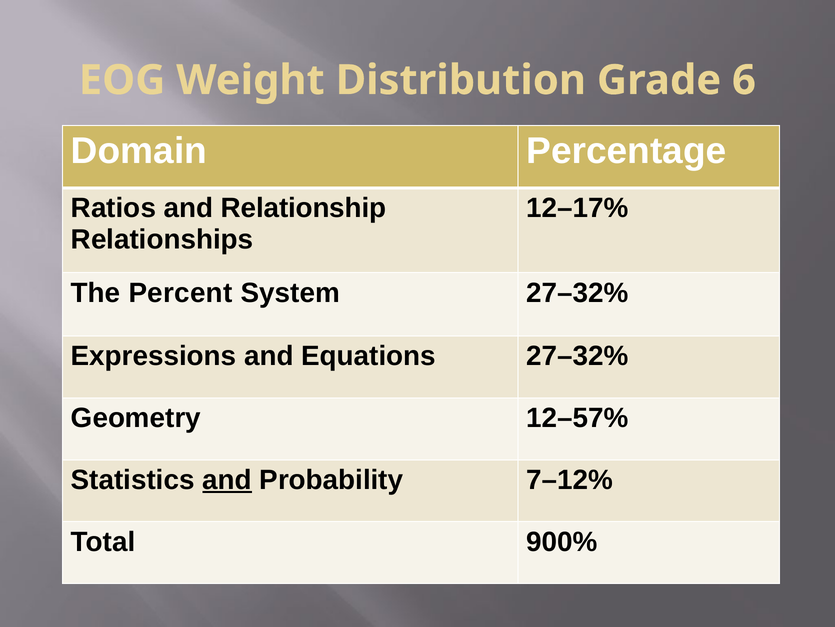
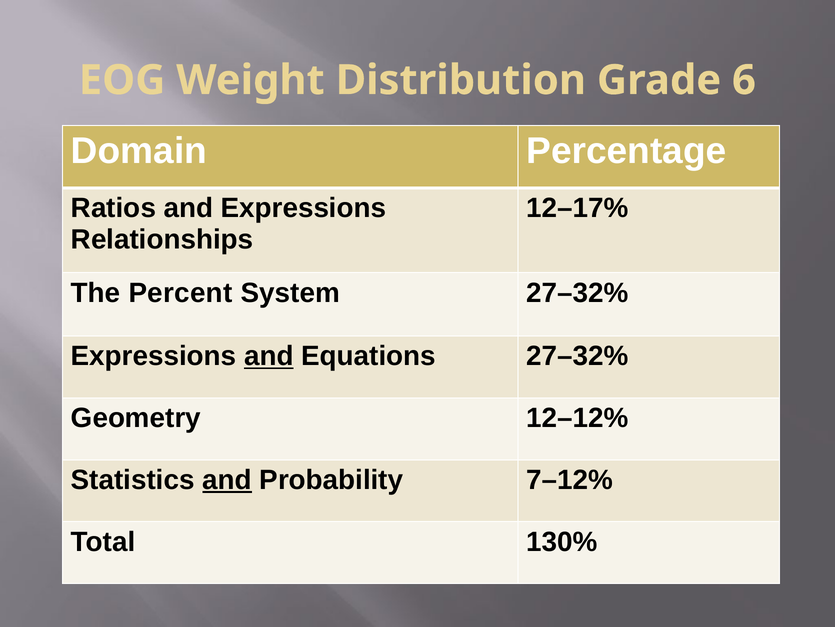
and Relationship: Relationship -> Expressions
and at (269, 356) underline: none -> present
12–57%: 12–57% -> 12–12%
900%: 900% -> 130%
